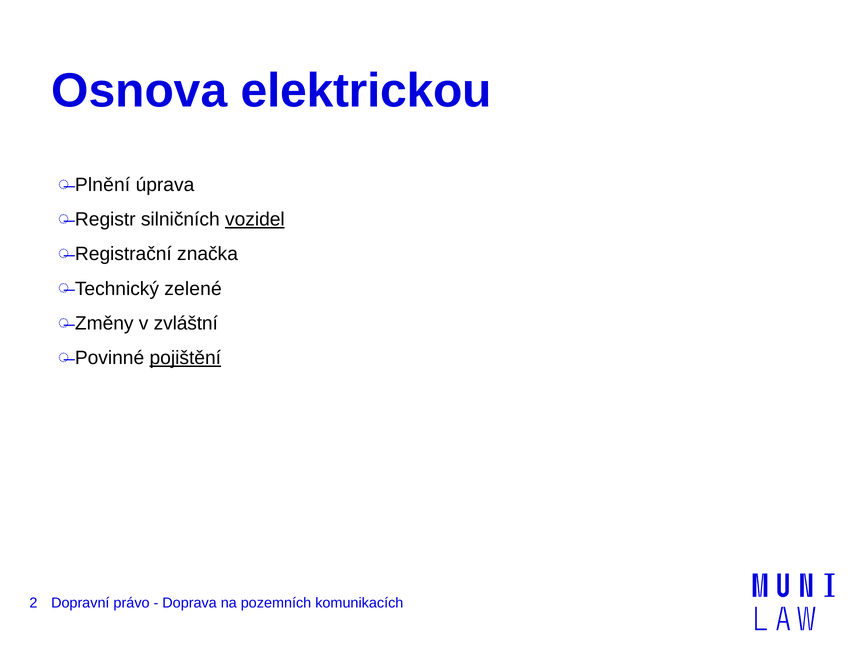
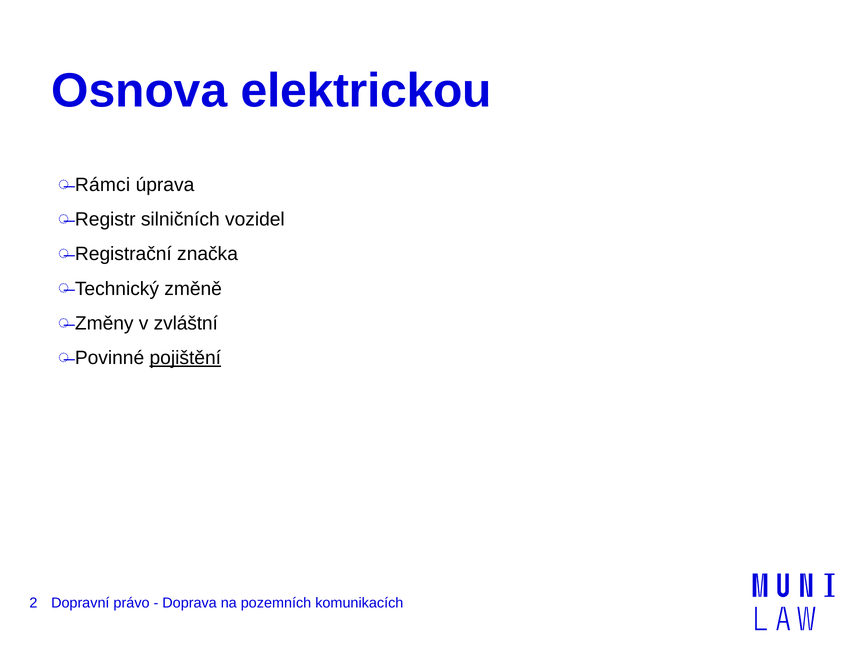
Plnění: Plnění -> Rámci
vozidel underline: present -> none
zelené: zelené -> změně
